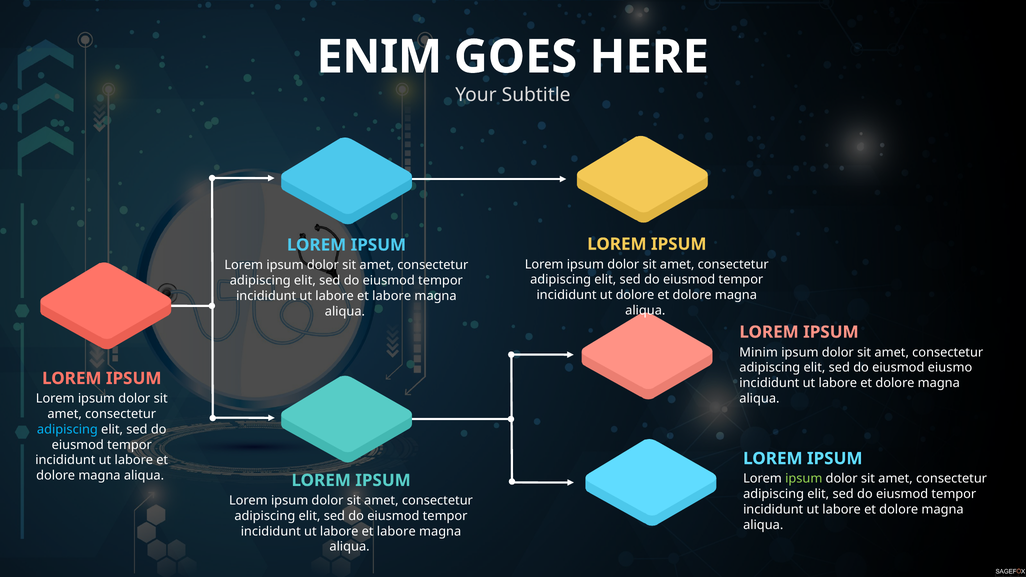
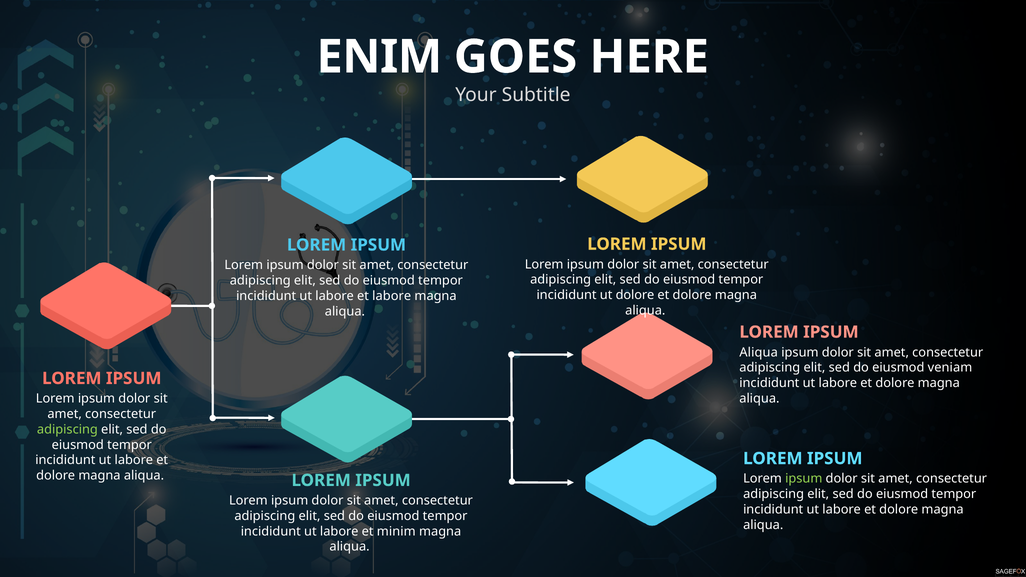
Minim at (759, 352): Minim -> Aliqua
eiusmo: eiusmo -> veniam
adipiscing at (67, 429) colour: light blue -> light green
labore at (396, 531): labore -> minim
